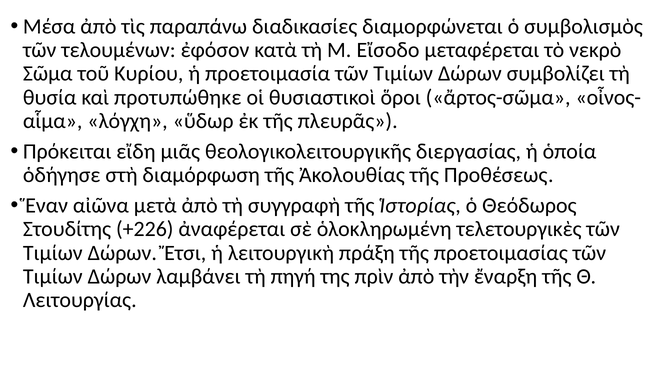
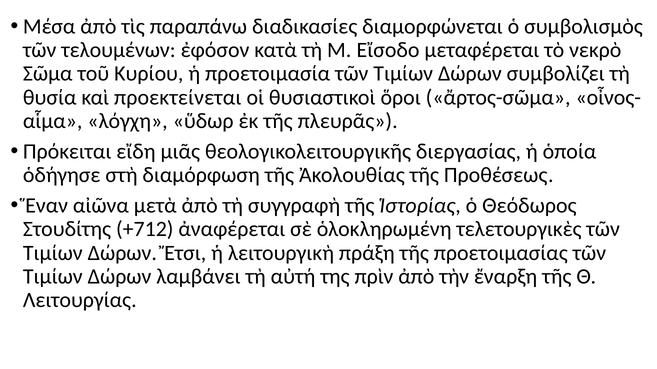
προτυπώθηκε: προτυπώθηκε -> προεκτείνεται
+226: +226 -> +712
πηγή: πηγή -> αὐτή
